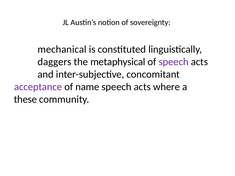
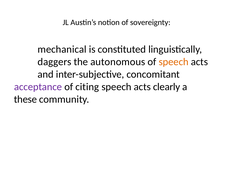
metaphysical: metaphysical -> autonomous
speech at (174, 62) colour: purple -> orange
name: name -> citing
where: where -> clearly
